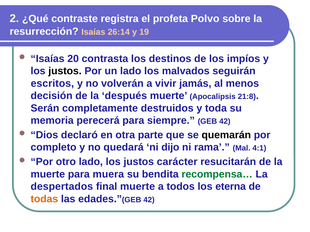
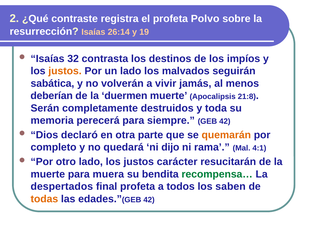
20: 20 -> 32
justos at (65, 71) colour: black -> orange
escritos: escritos -> sabática
decisión: decisión -> deberían
después: después -> duermen
quemarán colour: black -> orange
final muerte: muerte -> profeta
eterna: eterna -> saben
